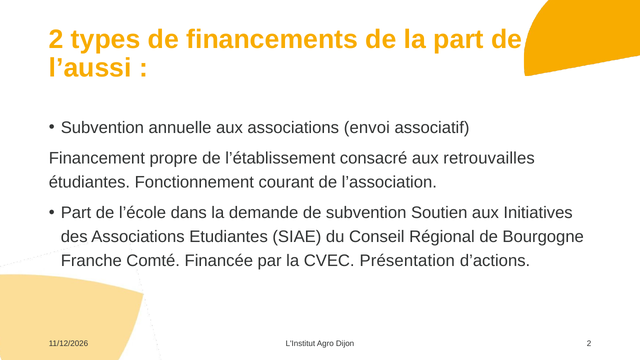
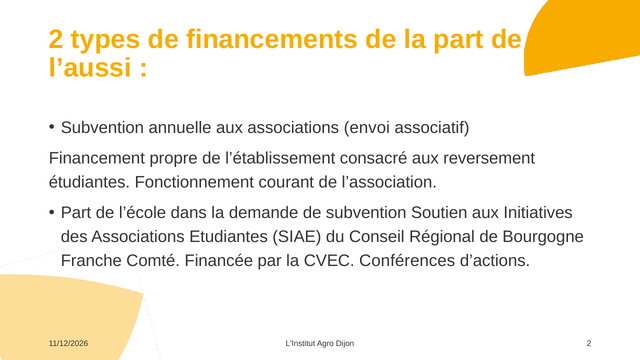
retrouvailles: retrouvailles -> reversement
Présentation: Présentation -> Conférences
